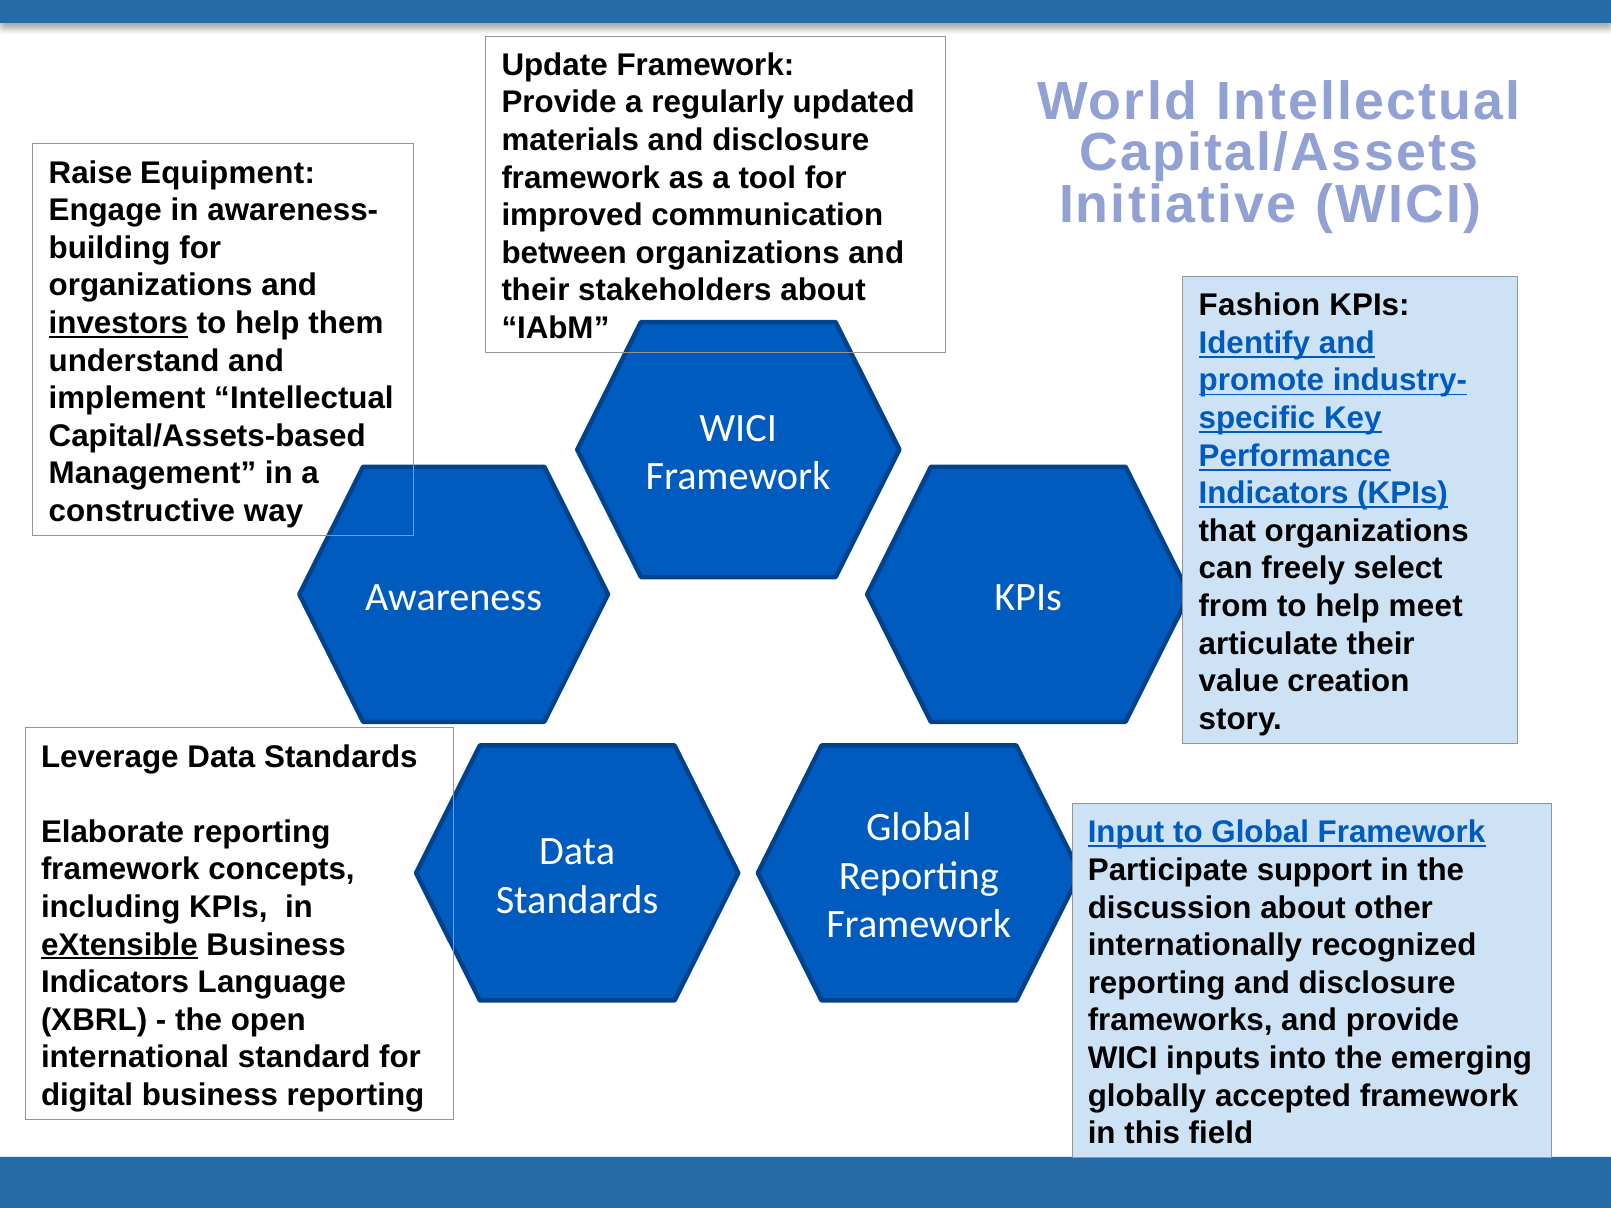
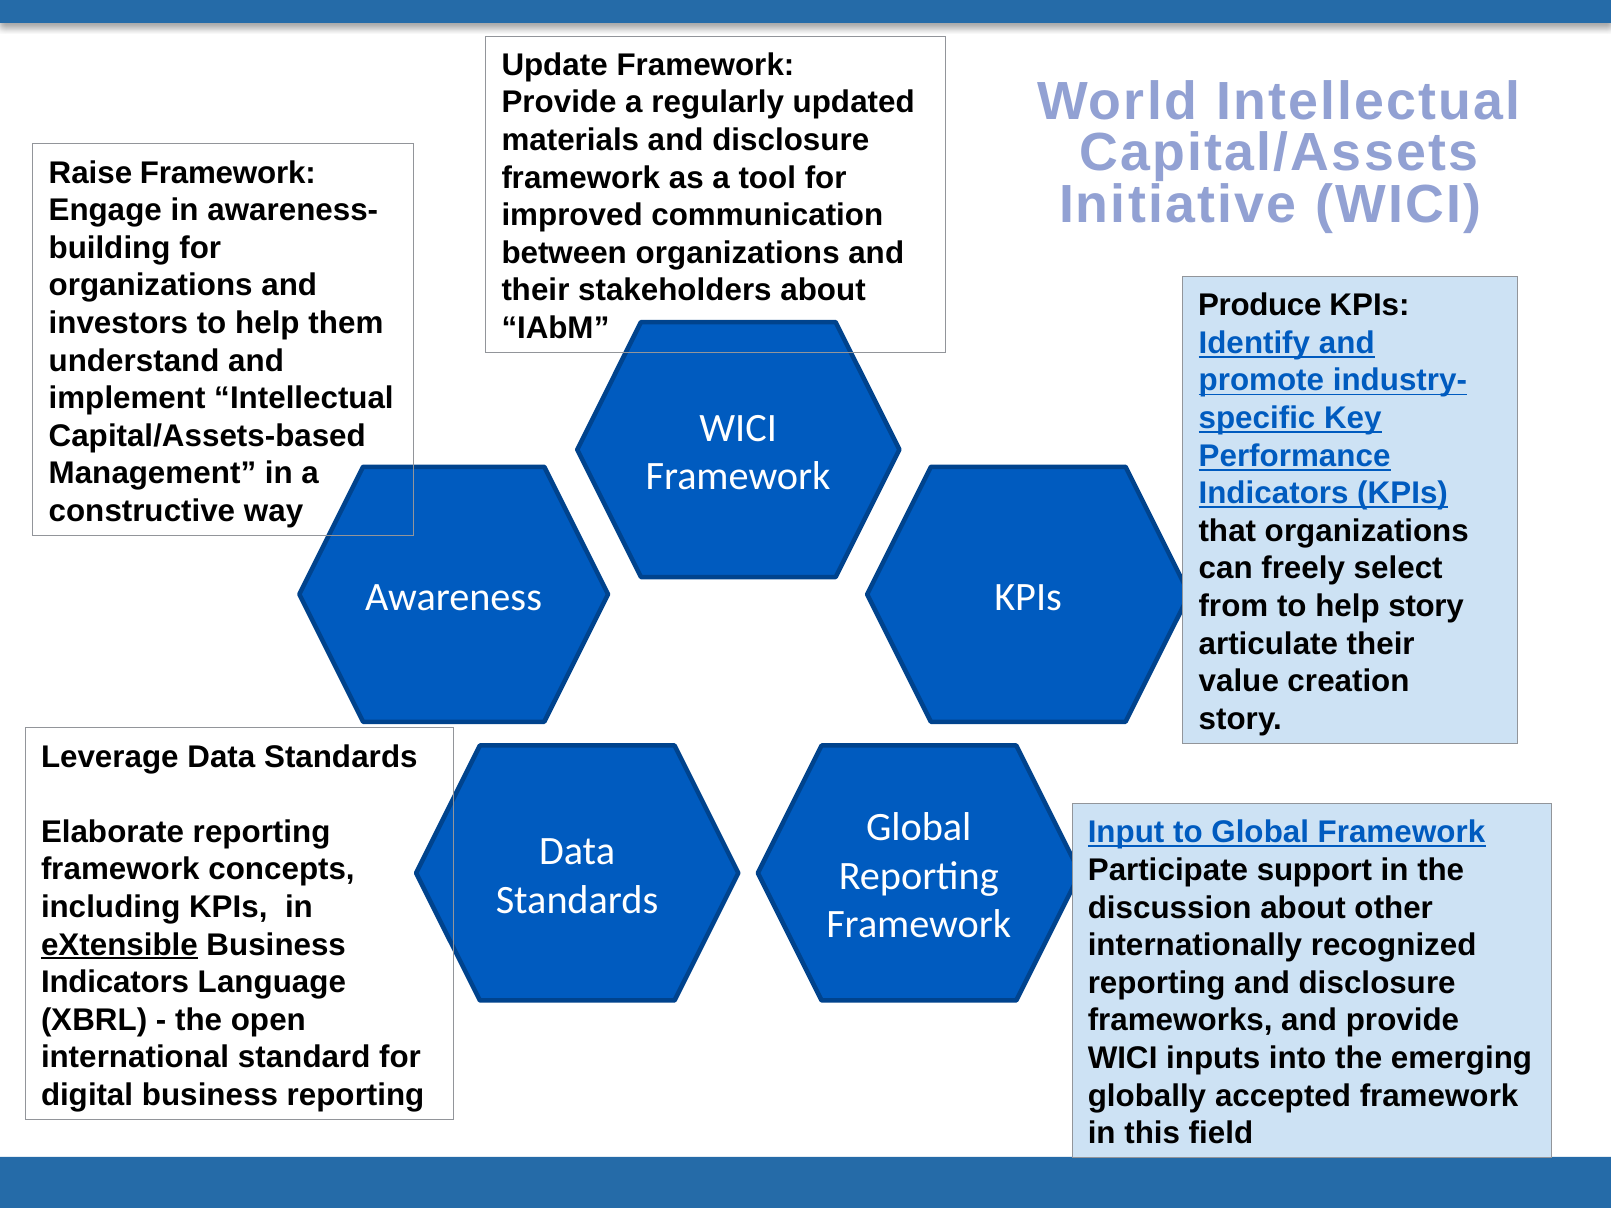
Raise Equipment: Equipment -> Framework
Fashion: Fashion -> Produce
investors underline: present -> none
help meet: meet -> story
